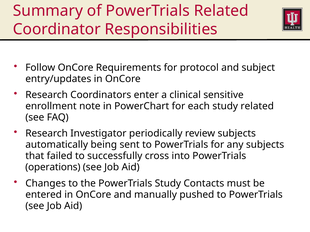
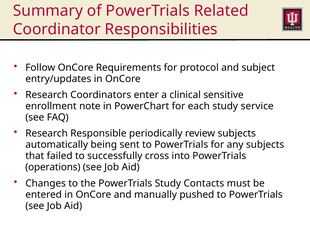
study related: related -> service
Investigator: Investigator -> Responsible
